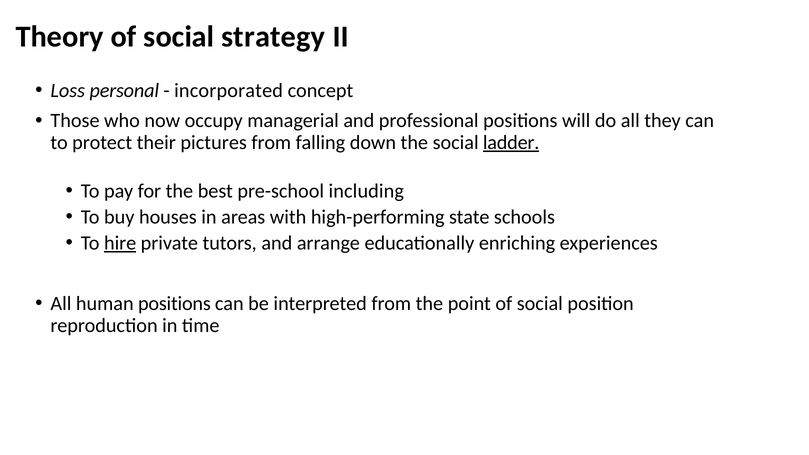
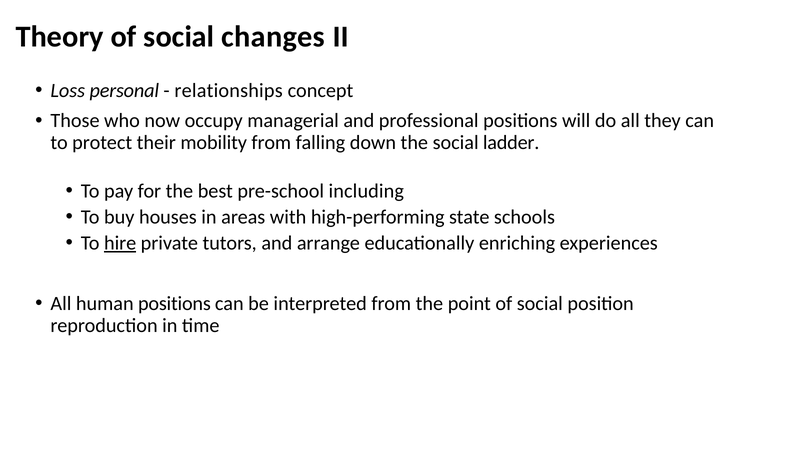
strategy: strategy -> changes
incorporated: incorporated -> relationships
pictures: pictures -> mobility
ladder underline: present -> none
